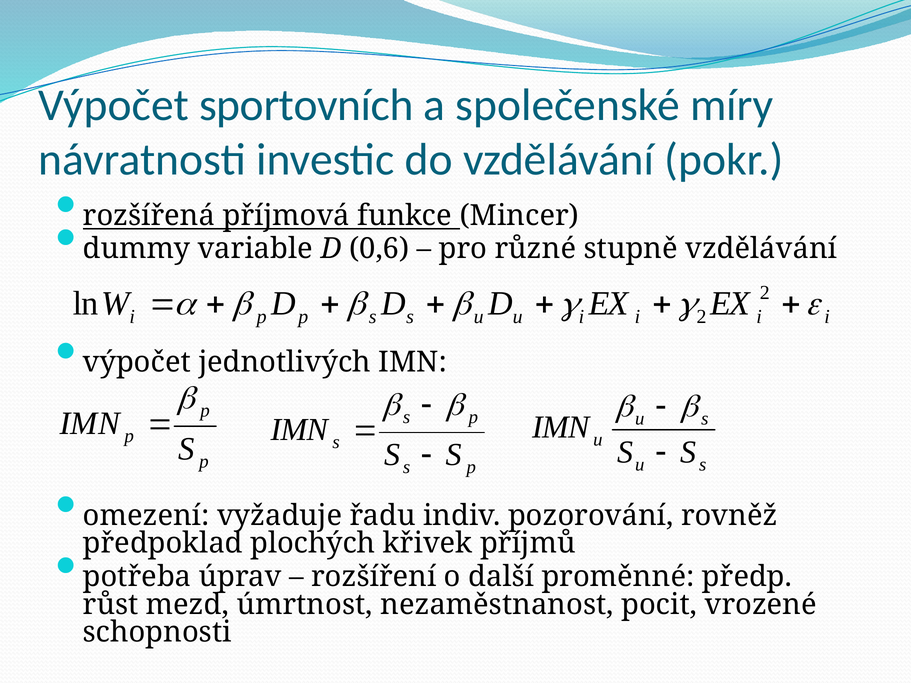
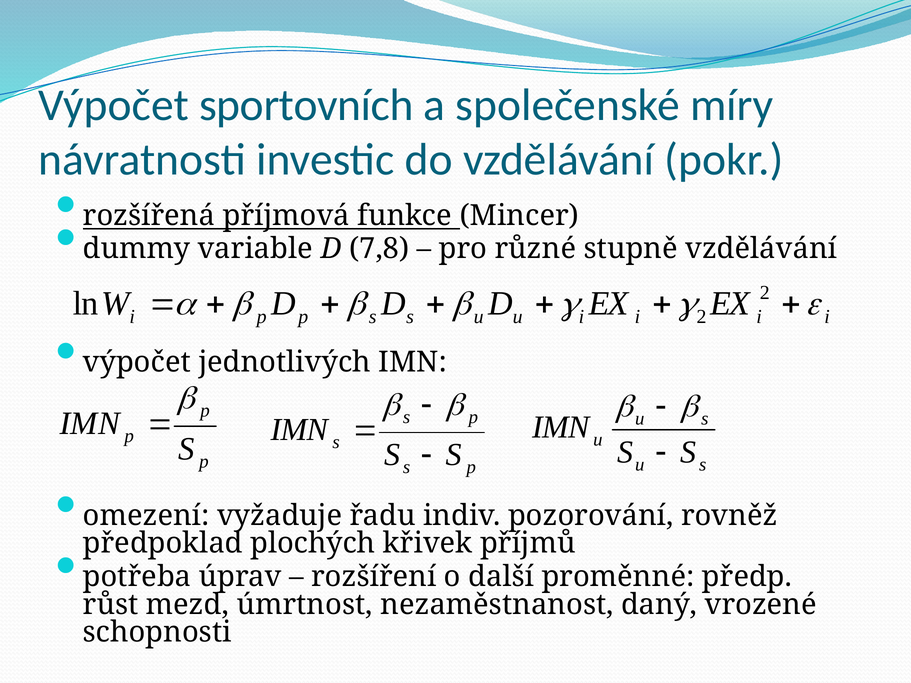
0,6: 0,6 -> 7,8
pocit: pocit -> daný
